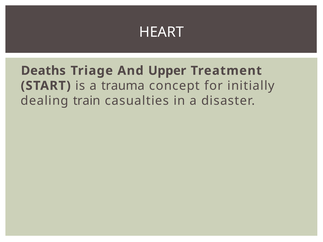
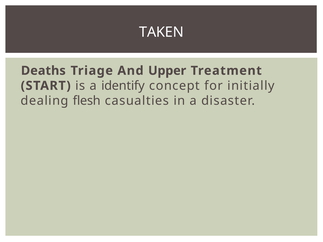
HEART: HEART -> TAKEN
trauma: trauma -> identify
train: train -> flesh
